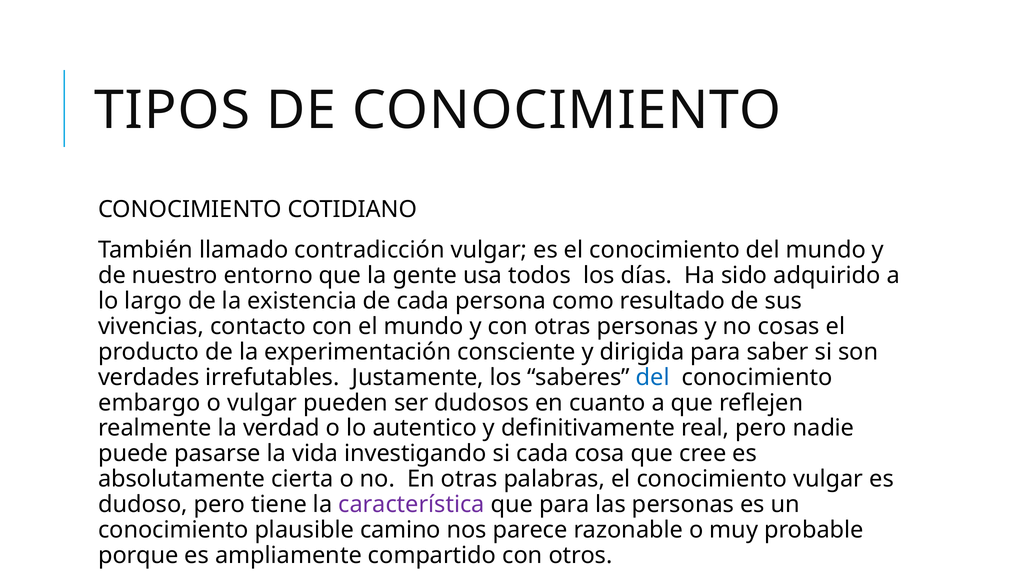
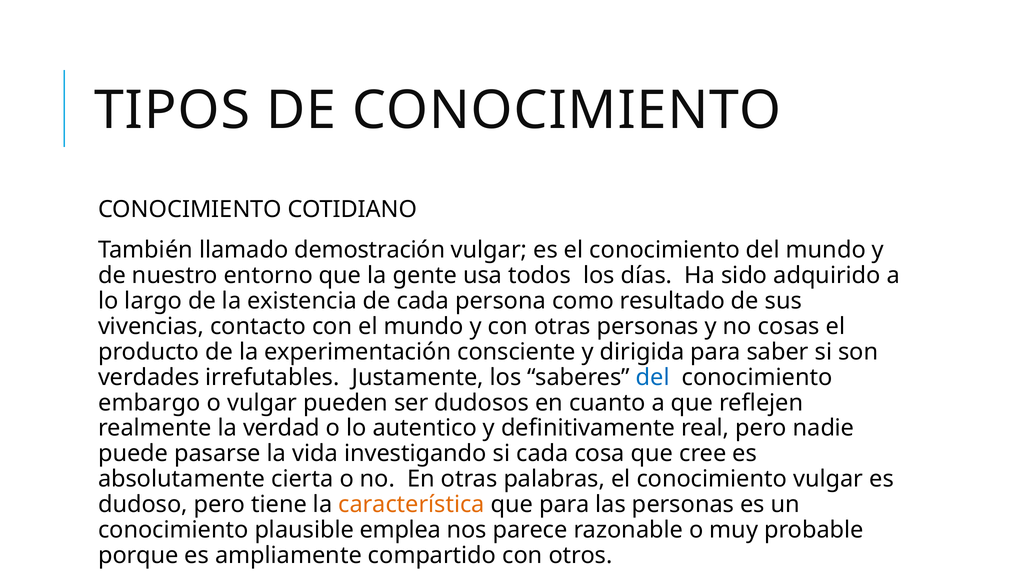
contradicción: contradicción -> demostración
característica colour: purple -> orange
camino: camino -> emplea
